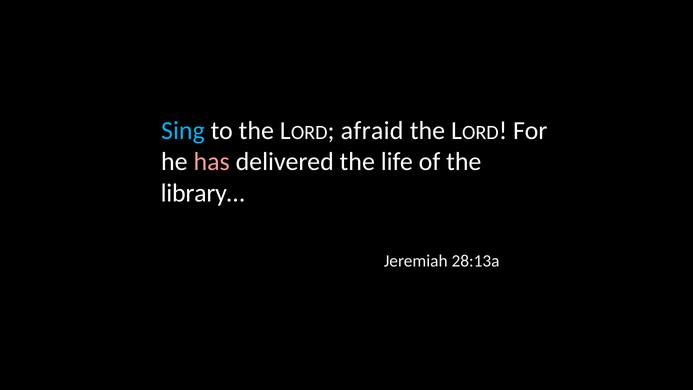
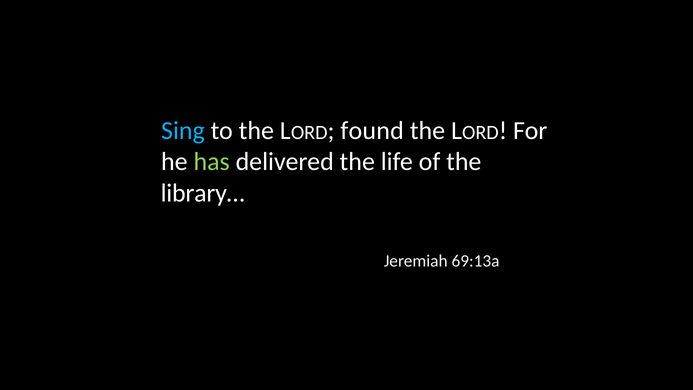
afraid: afraid -> found
has colour: pink -> light green
28:13a: 28:13a -> 69:13a
